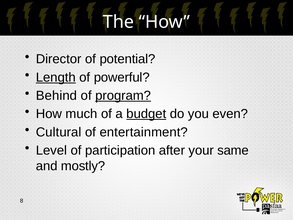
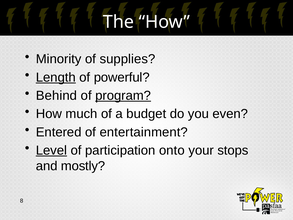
Director: Director -> Minority
potential: potential -> supplies
budget underline: present -> none
Cultural: Cultural -> Entered
Level underline: none -> present
after: after -> onto
same: same -> stops
